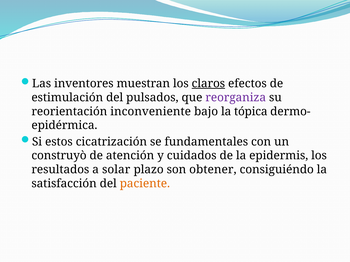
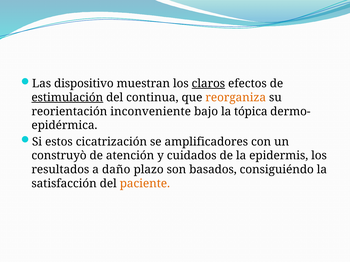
inventores: inventores -> dispositivo
estimulación underline: none -> present
pulsados: pulsados -> continua
reorganiza colour: purple -> orange
fundamentales: fundamentales -> amplificadores
solar: solar -> daño
obtener: obtener -> basados
